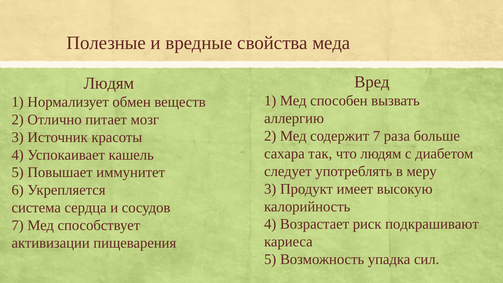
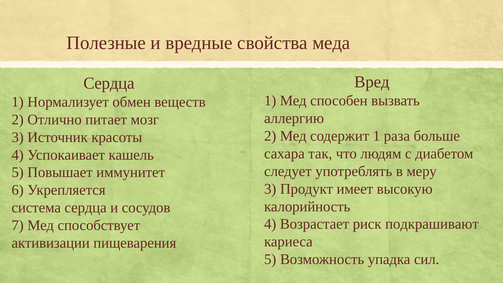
Людям at (109, 83): Людям -> Сердца
содержит 7: 7 -> 1
